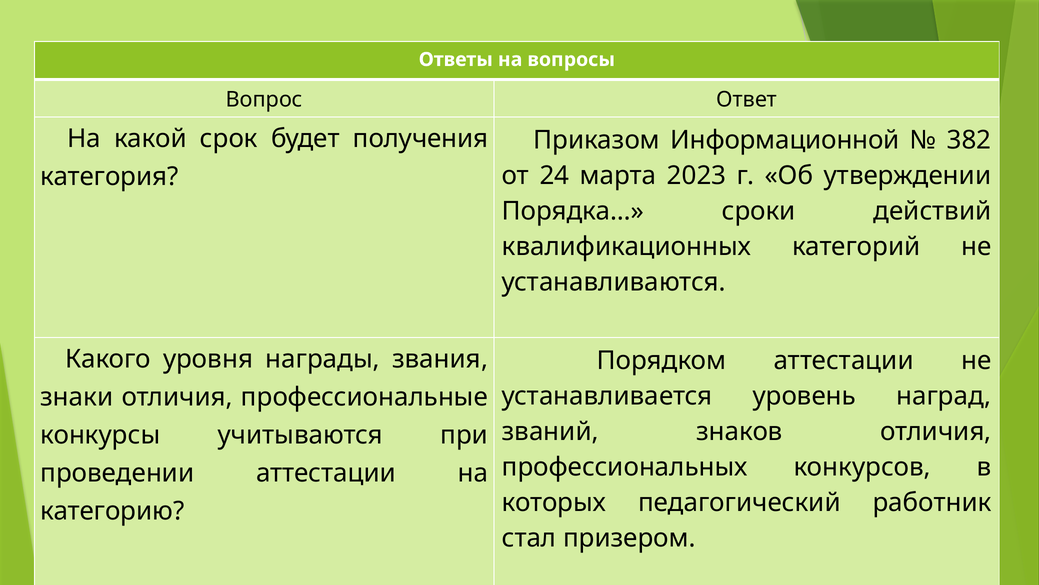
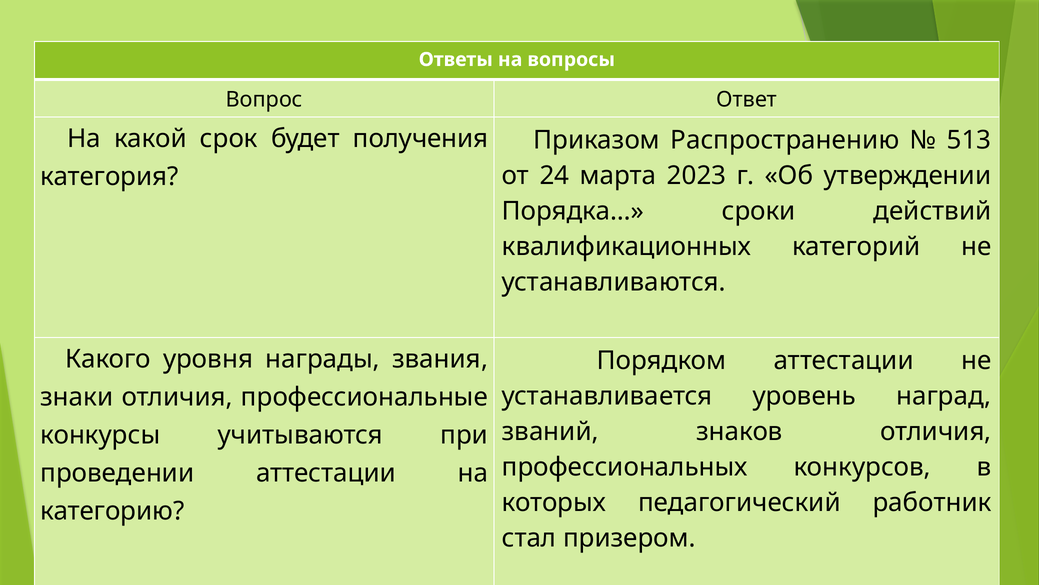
Информационной: Информационной -> Распространению
382: 382 -> 513
